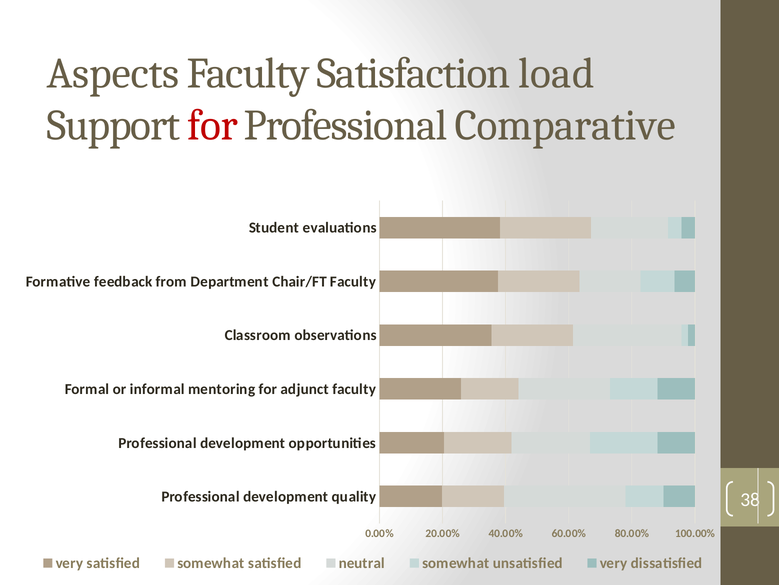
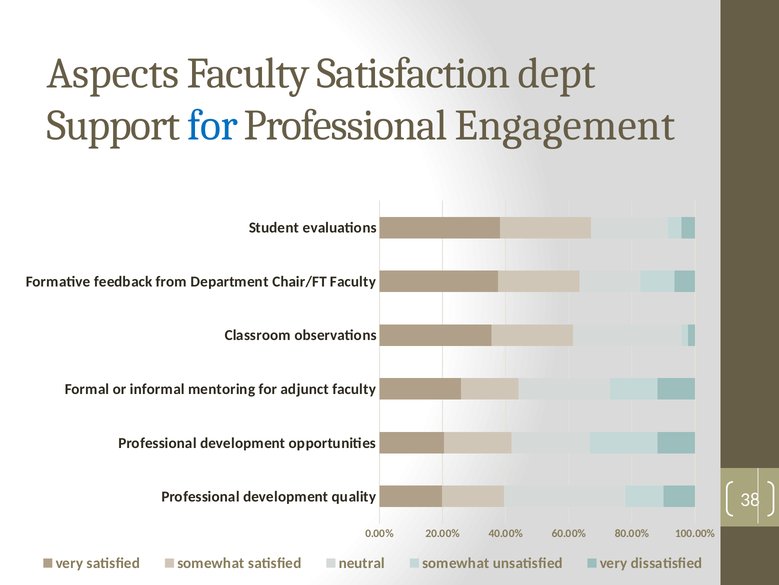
load: load -> dept
for at (212, 125) colour: red -> blue
Comparative: Comparative -> Engagement
